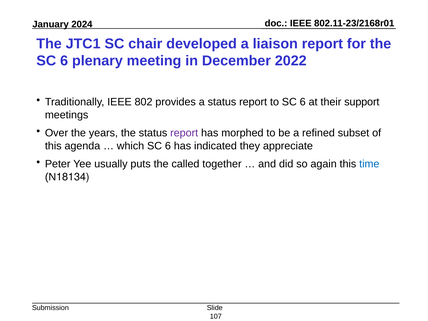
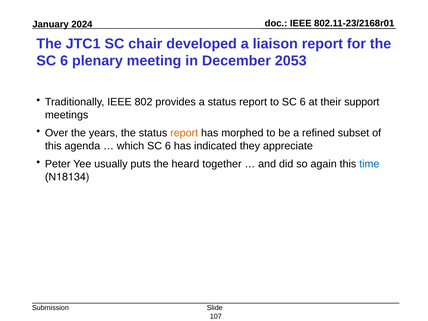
2022: 2022 -> 2053
report at (184, 133) colour: purple -> orange
called: called -> heard
